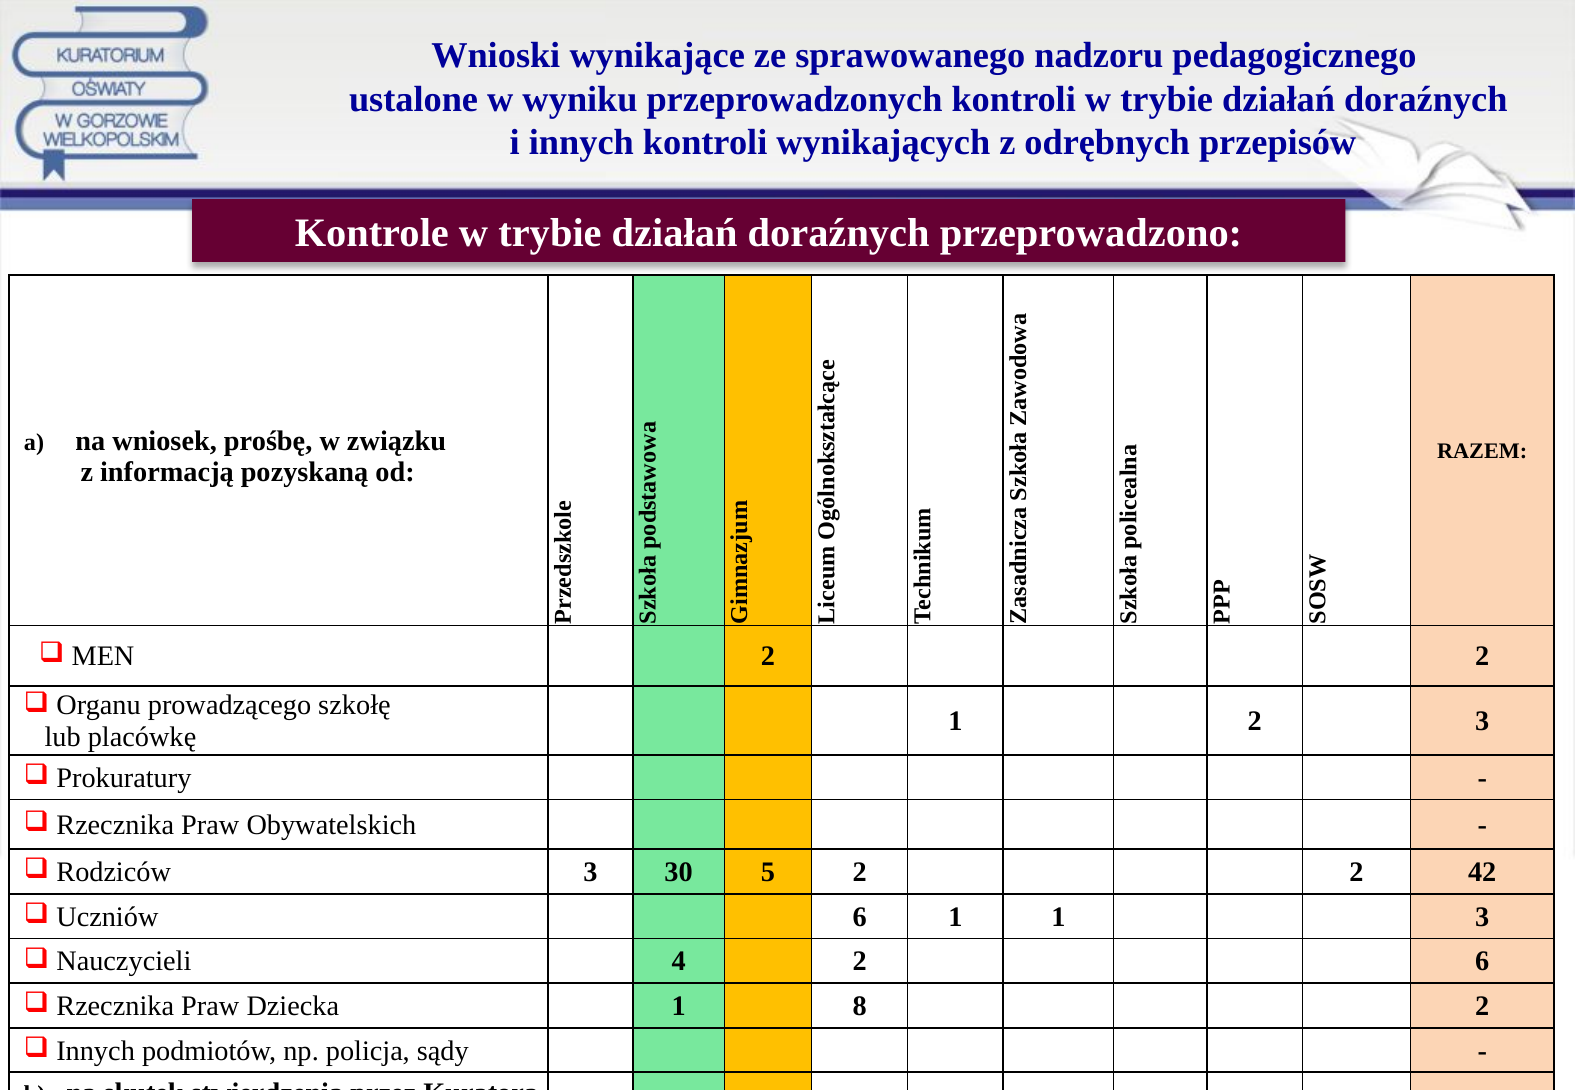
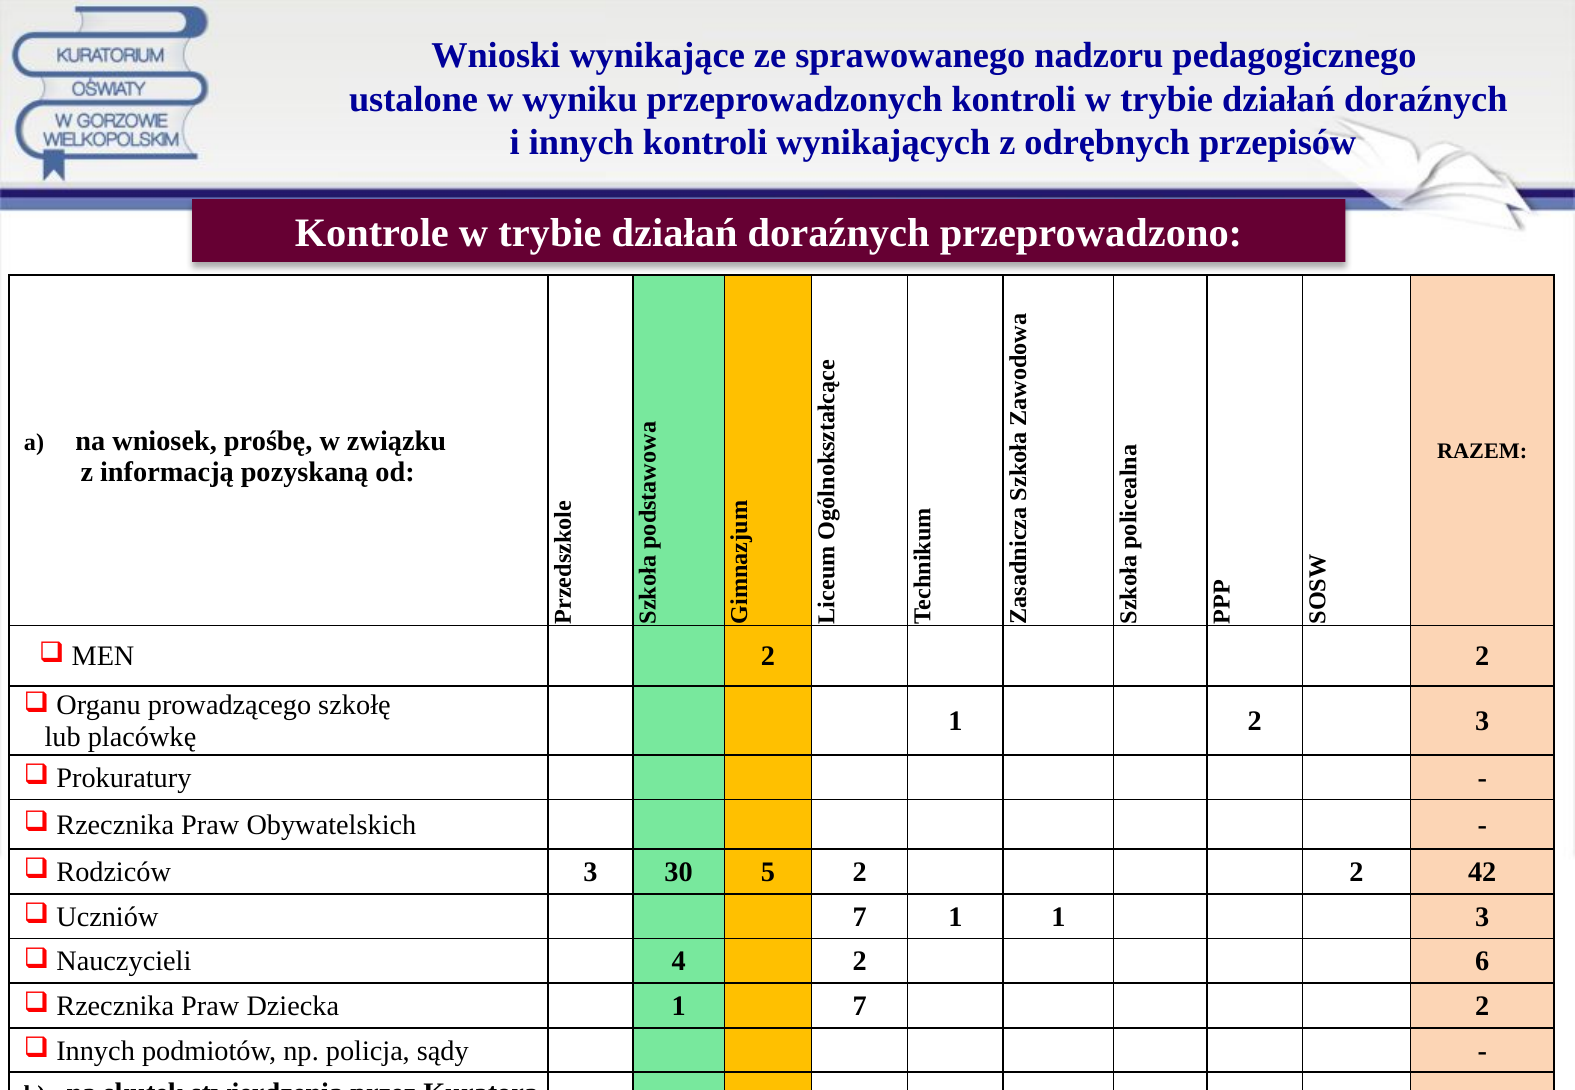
Uczniów 6: 6 -> 7
1 8: 8 -> 7
